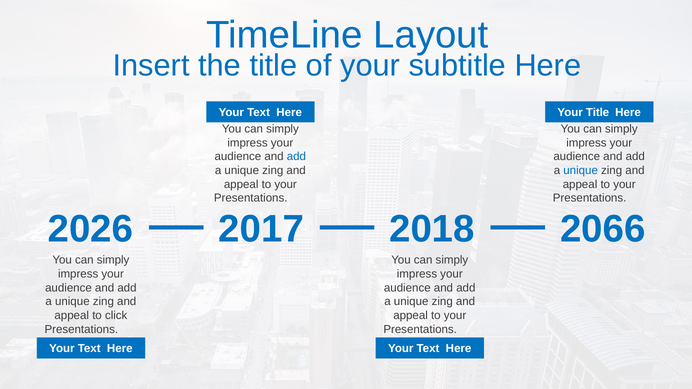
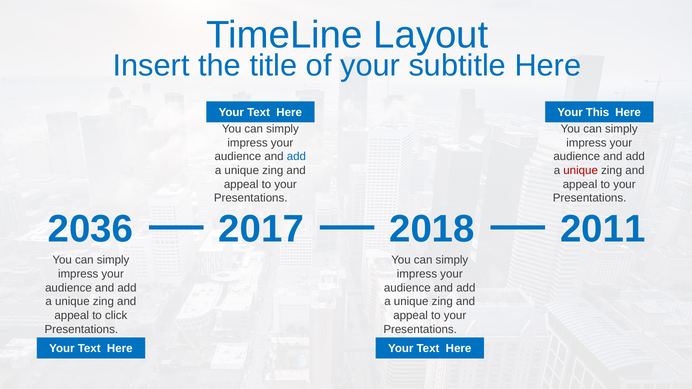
Your Title: Title -> This
unique at (581, 171) colour: blue -> red
2026: 2026 -> 2036
2066: 2066 -> 2011
